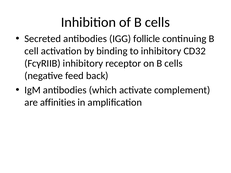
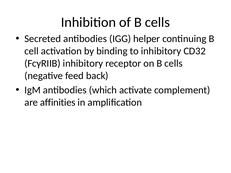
follicle: follicle -> helper
